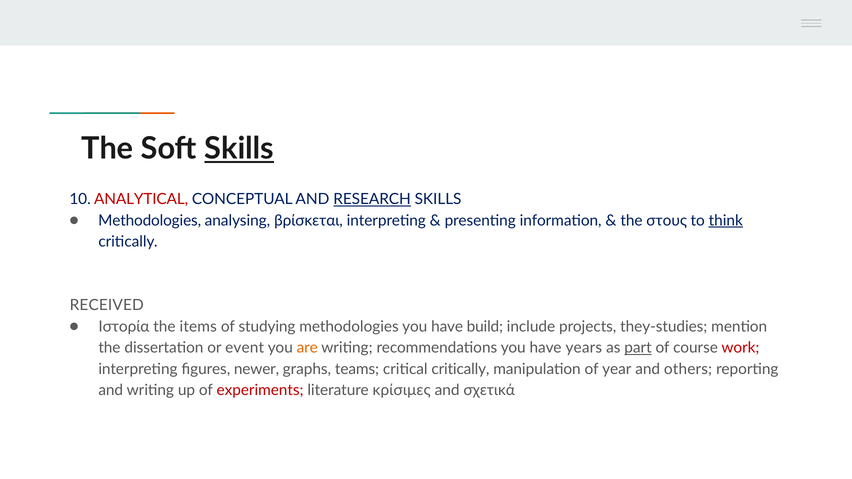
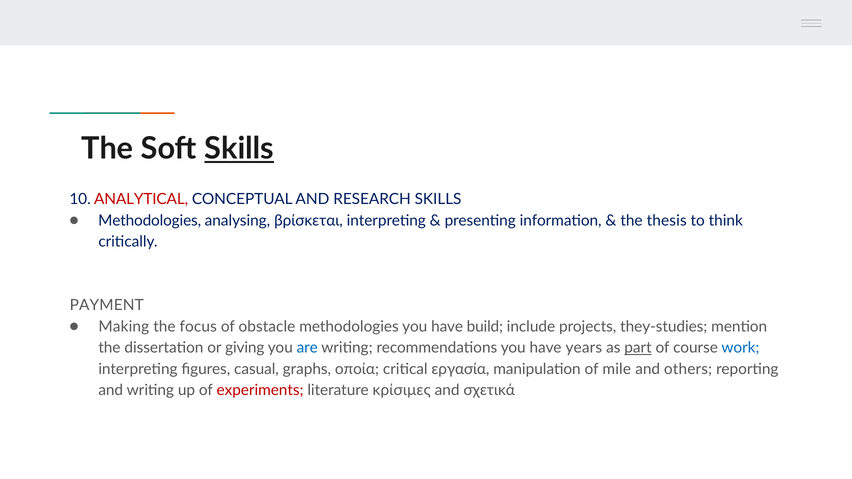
RESEARCH underline: present -> none
στους: στους -> thesis
think underline: present -> none
RECEIVED: RECEIVED -> PAYMENT
Ιστορία: Ιστορία -> Making
items: items -> focus
studying: studying -> obstacle
event: event -> giving
are colour: orange -> blue
work colour: red -> blue
newer: newer -> casual
teams: teams -> οποία
critical critically: critically -> εργασία
year: year -> mile
